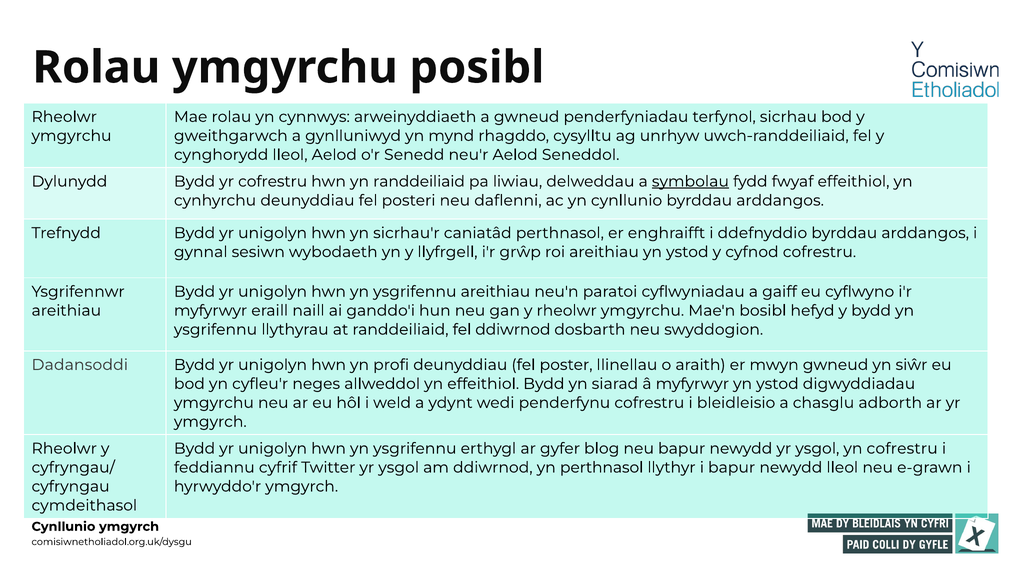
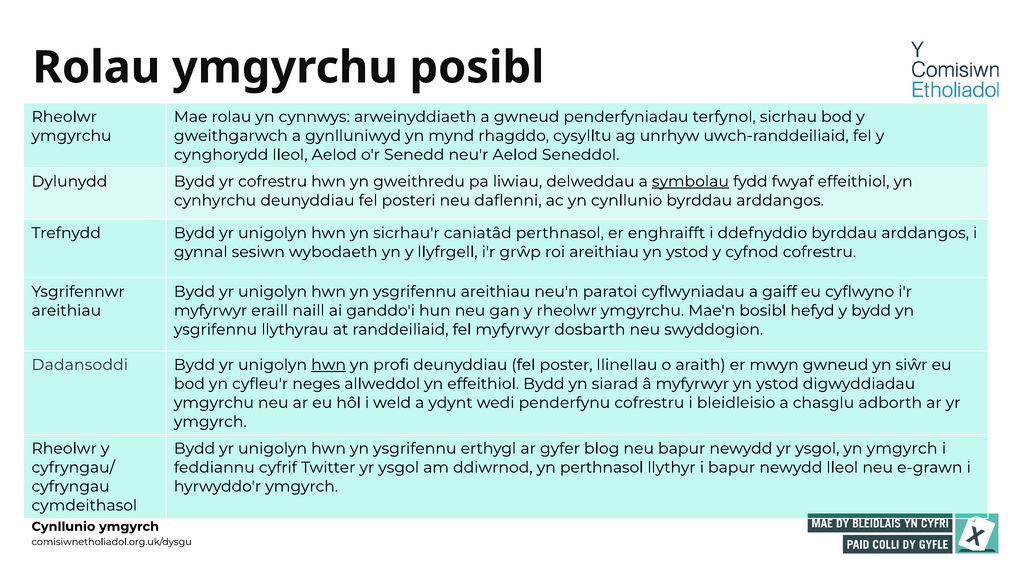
yn randdeiliaid: randdeiliaid -> gweithredu
fel ddiwrnod: ddiwrnod -> myfyrwyr
hwn at (329, 365) underline: none -> present
yn cofrestru: cofrestru -> ymgyrch
